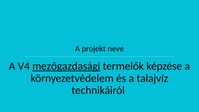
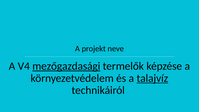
talajvíz underline: none -> present
